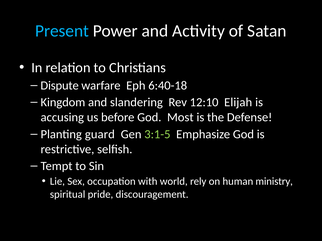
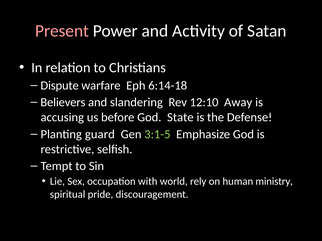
Present colour: light blue -> pink
6:40-18: 6:40-18 -> 6:14-18
Kingdom: Kingdom -> Believers
Elijah: Elijah -> Away
Most: Most -> State
